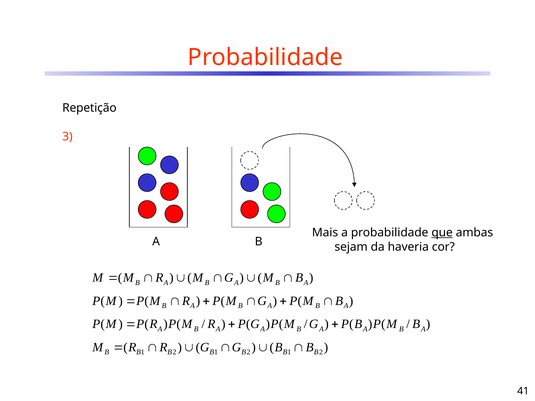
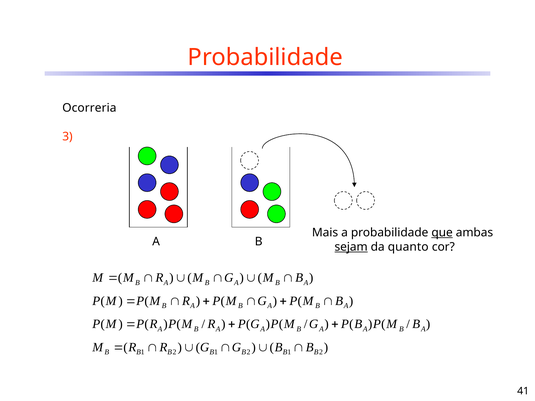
Repetição: Repetição -> Ocorreria
sejam underline: none -> present
haveria: haveria -> quanto
